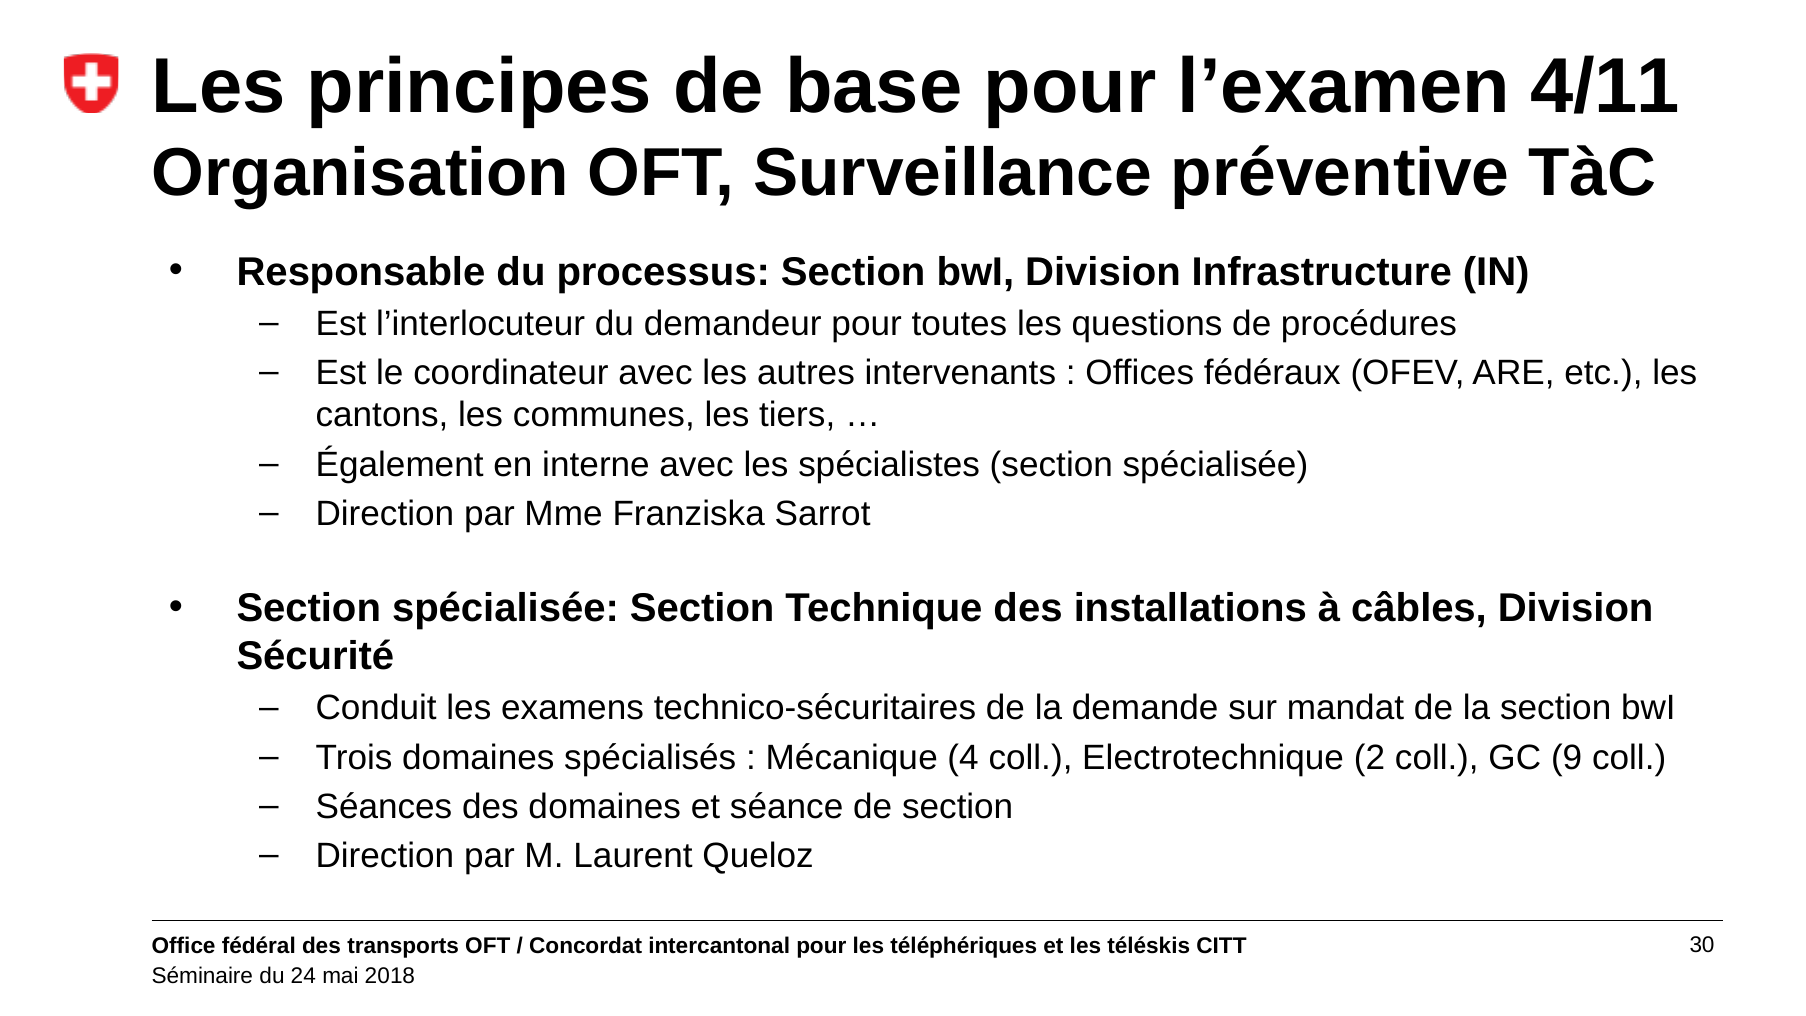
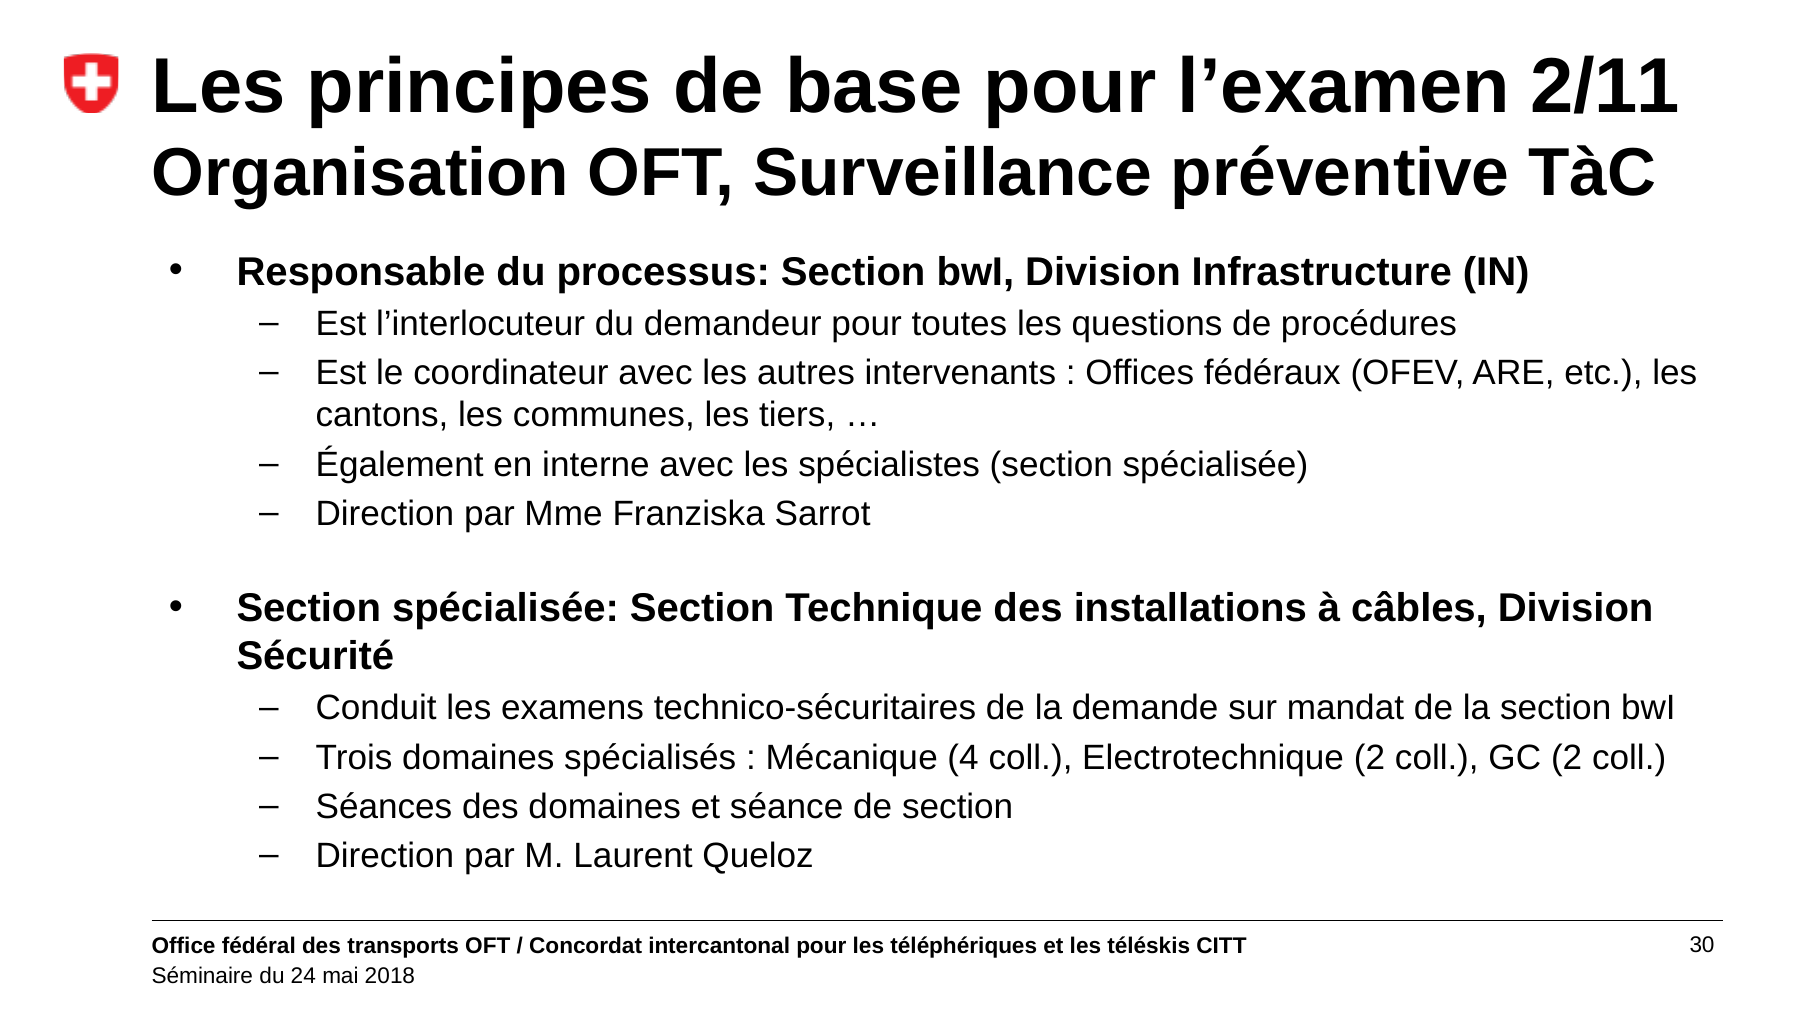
4/11: 4/11 -> 2/11
GC 9: 9 -> 2
